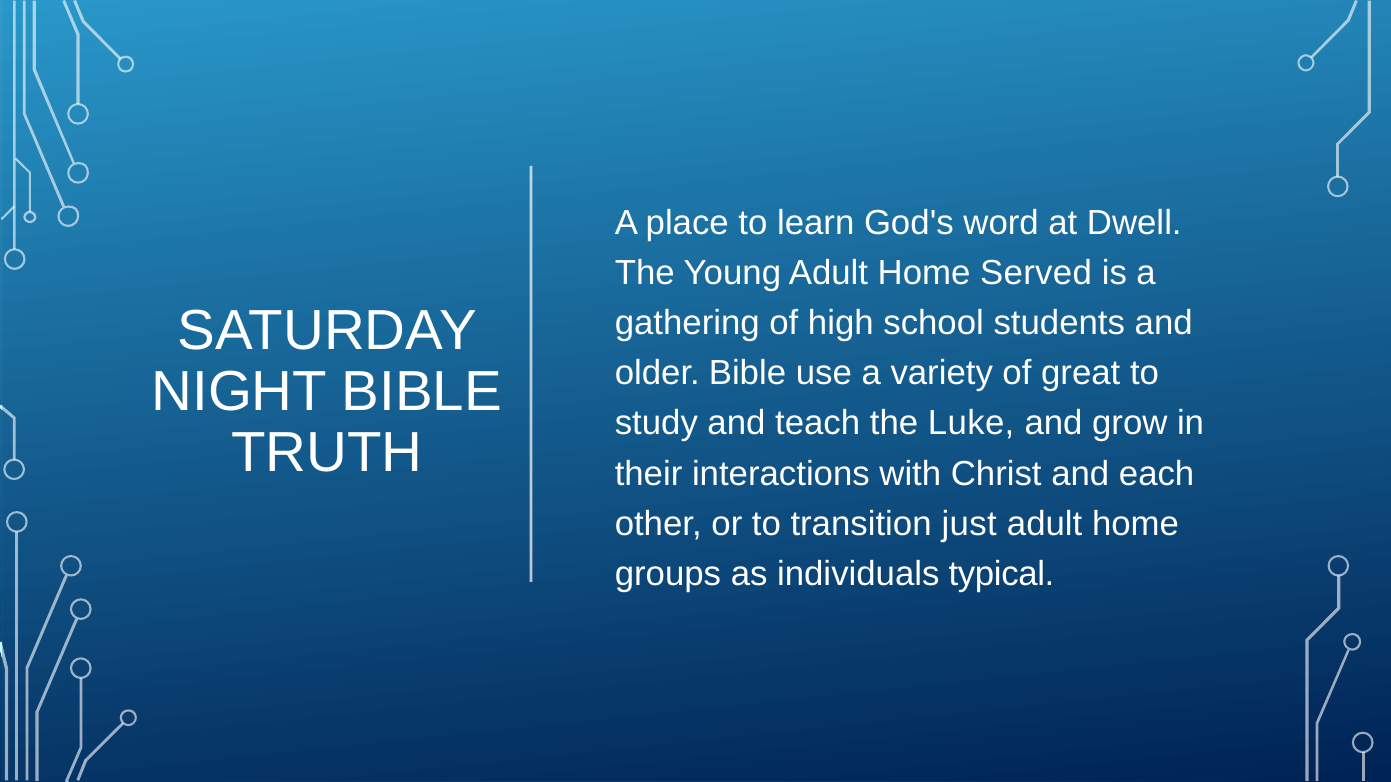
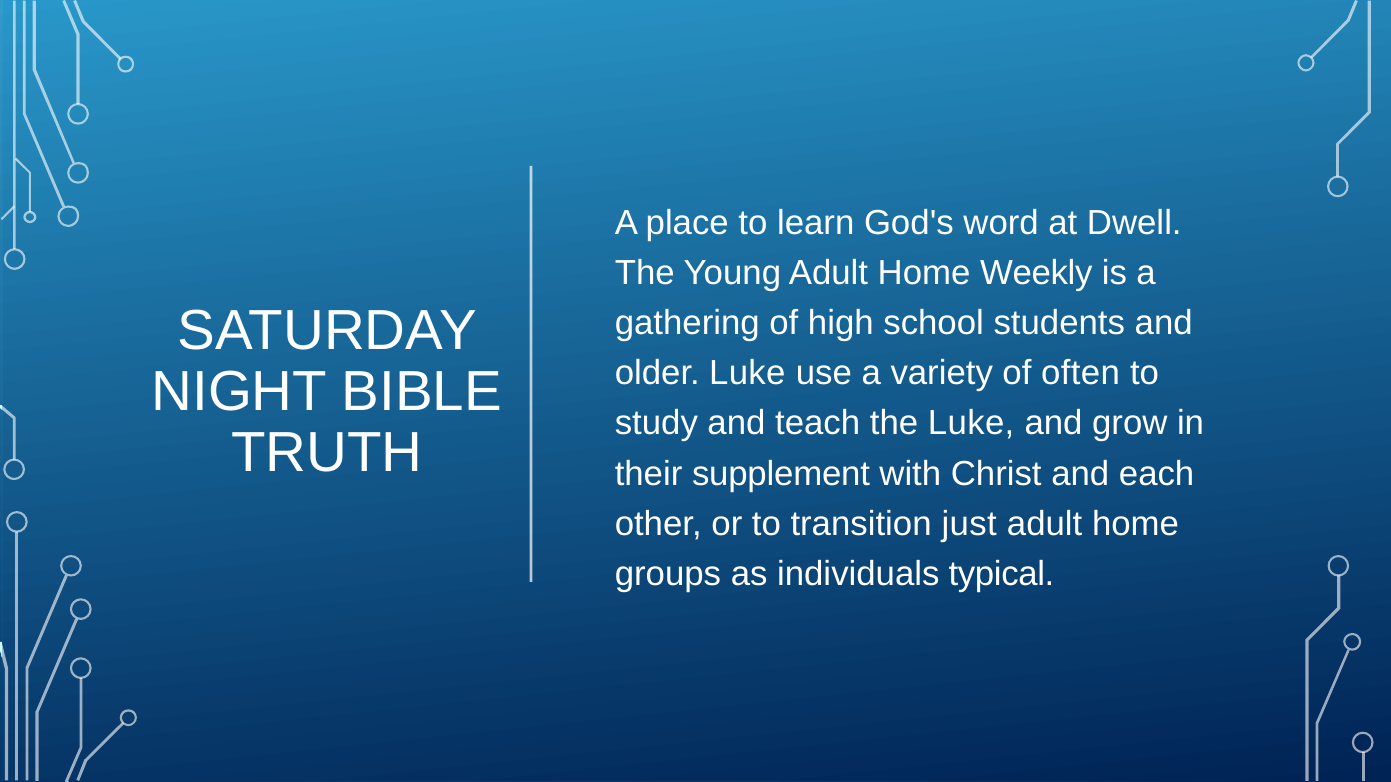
Served: Served -> Weekly
older Bible: Bible -> Luke
great: great -> often
interactions: interactions -> supplement
